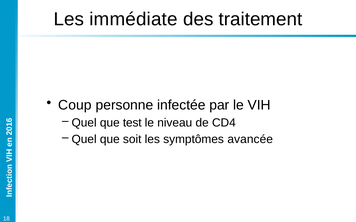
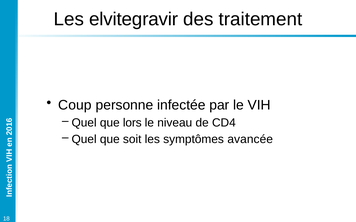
immédiate: immédiate -> elvitegravir
test: test -> lors
